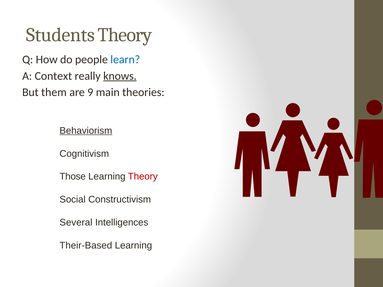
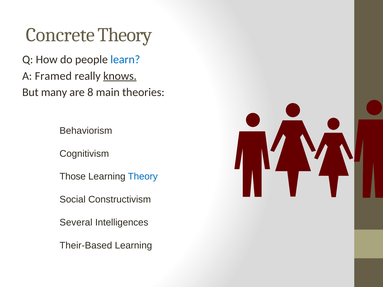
Students: Students -> Concrete
Context: Context -> Framed
them: them -> many
9: 9 -> 8
Behaviorism underline: present -> none
Theory at (143, 177) colour: red -> blue
